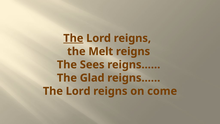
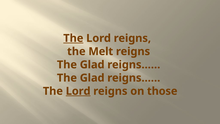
Sees at (92, 65): Sees -> Glad
Lord at (78, 91) underline: none -> present
come: come -> those
